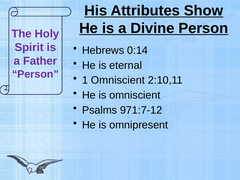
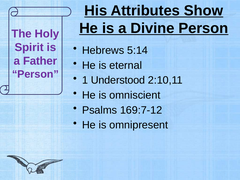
0:14: 0:14 -> 5:14
1 Omniscient: Omniscient -> Understood
971:7-12: 971:7-12 -> 169:7-12
